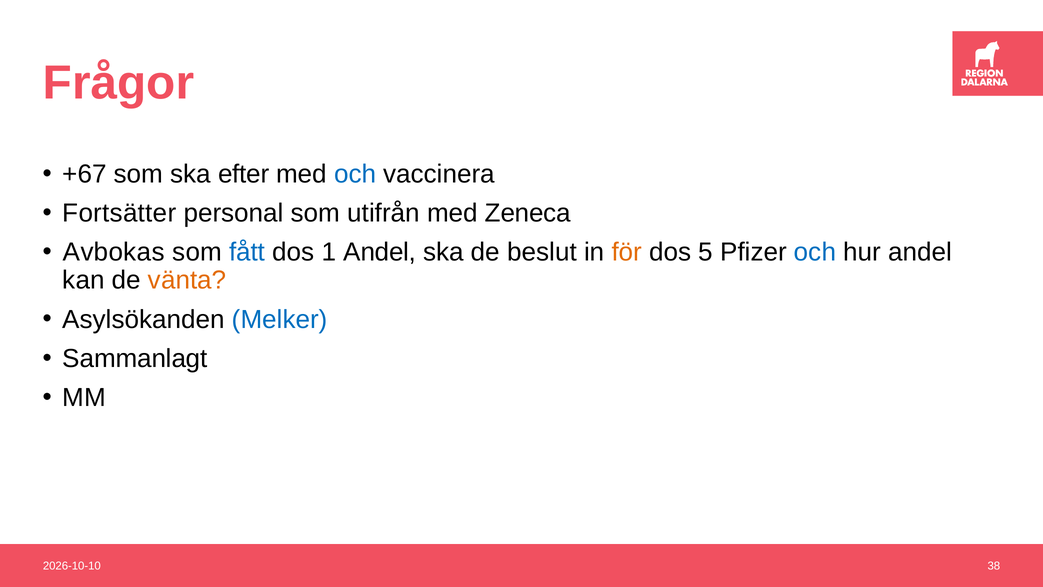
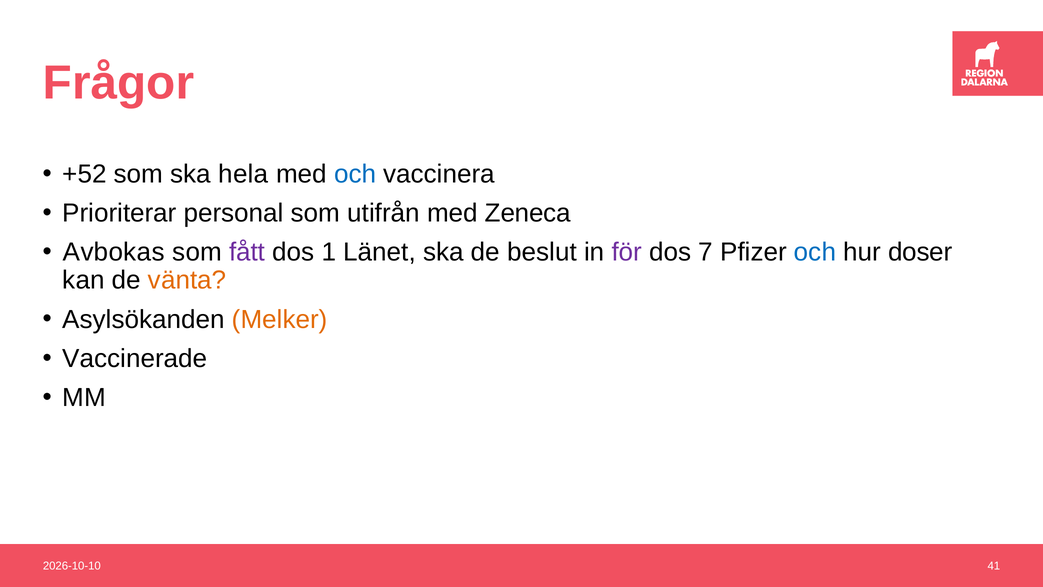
+67: +67 -> +52
efter: efter -> hela
Fortsätter: Fortsätter -> Prioriterar
fått colour: blue -> purple
1 Andel: Andel -> Länet
för colour: orange -> purple
5: 5 -> 7
hur andel: andel -> doser
Melker colour: blue -> orange
Sammanlagt: Sammanlagt -> Vaccinerade
38: 38 -> 41
